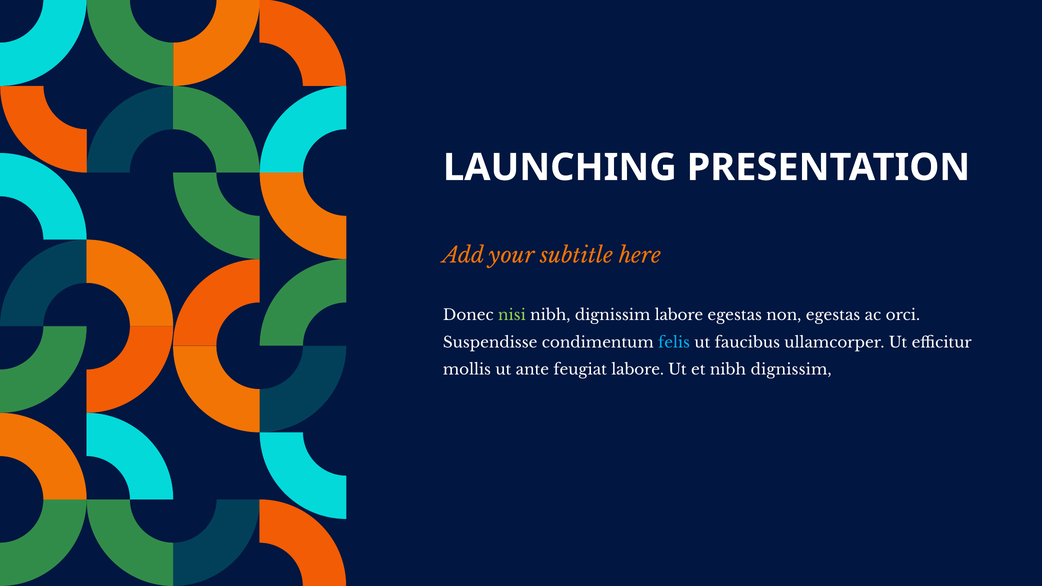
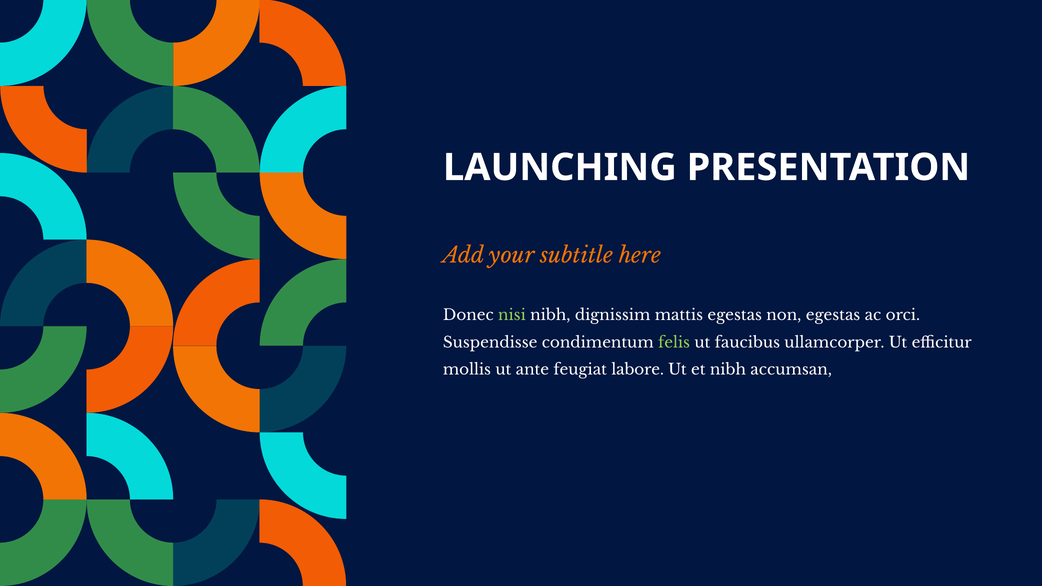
dignissim labore: labore -> mattis
felis colour: light blue -> light green
et nibh dignissim: dignissim -> accumsan
